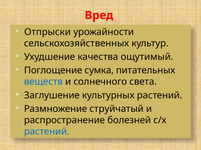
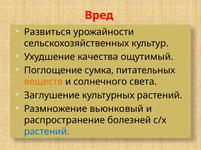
Отпрыски: Отпрыски -> Развиться
веществ colour: blue -> orange
струйчатый: струйчатый -> вьюнковый
